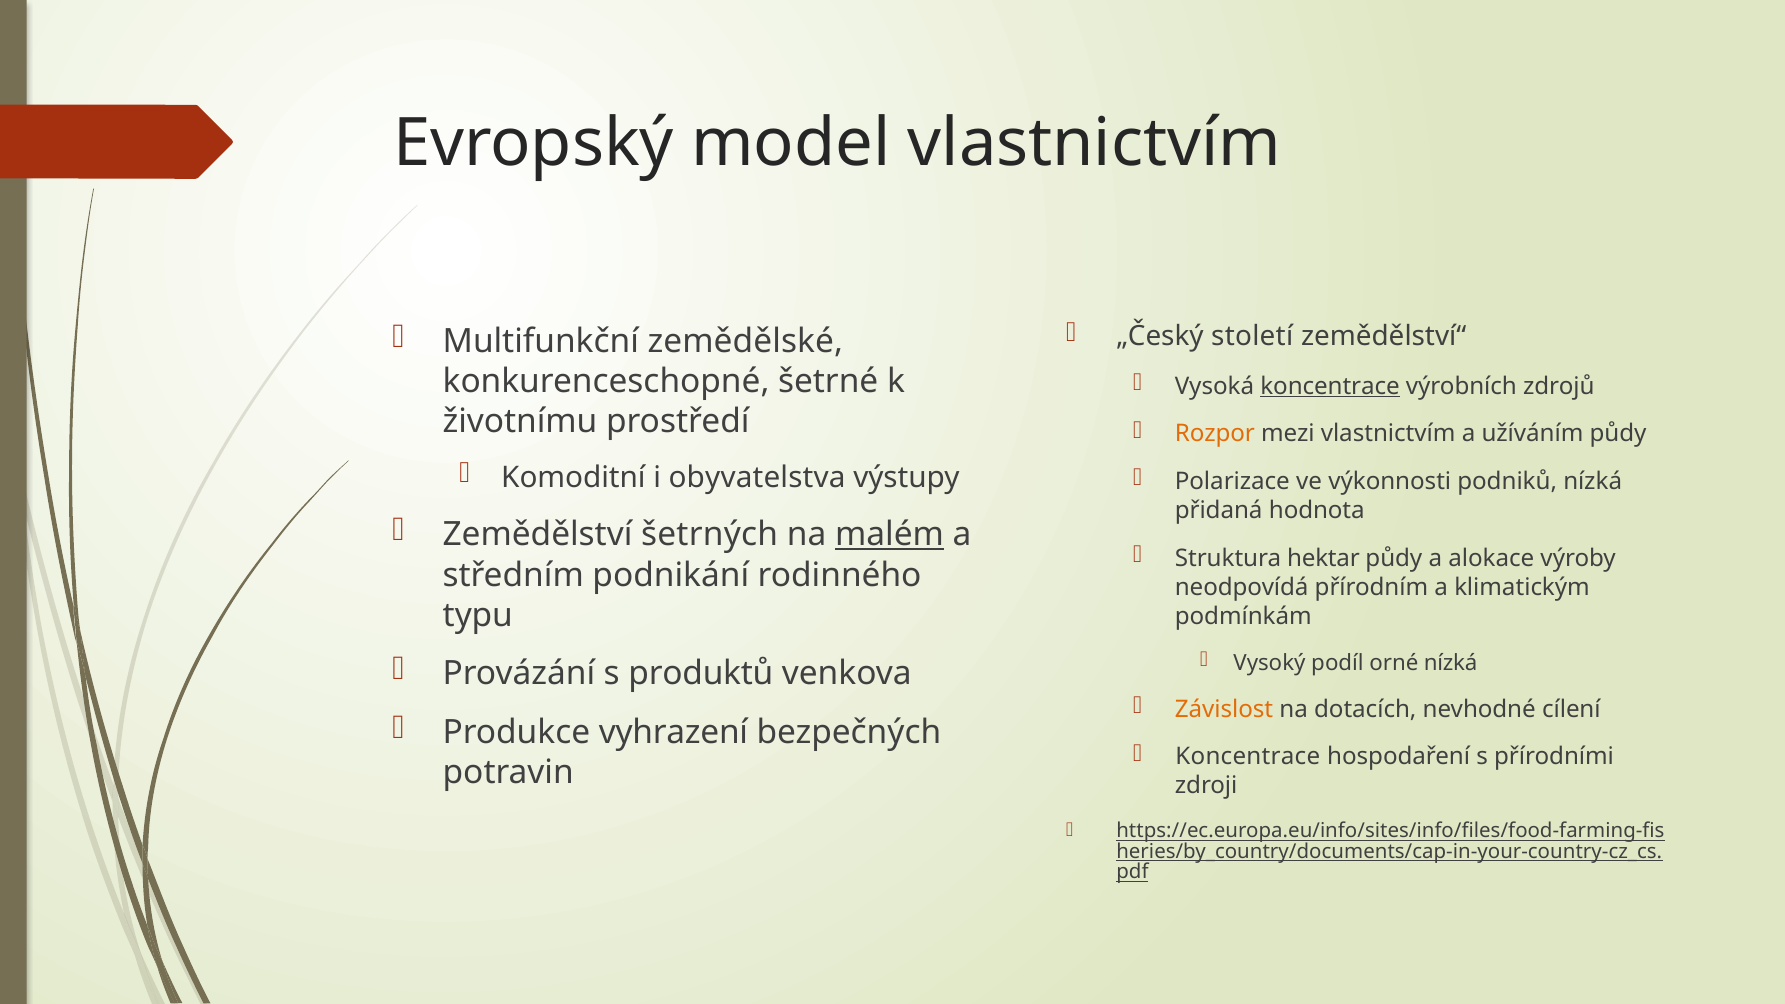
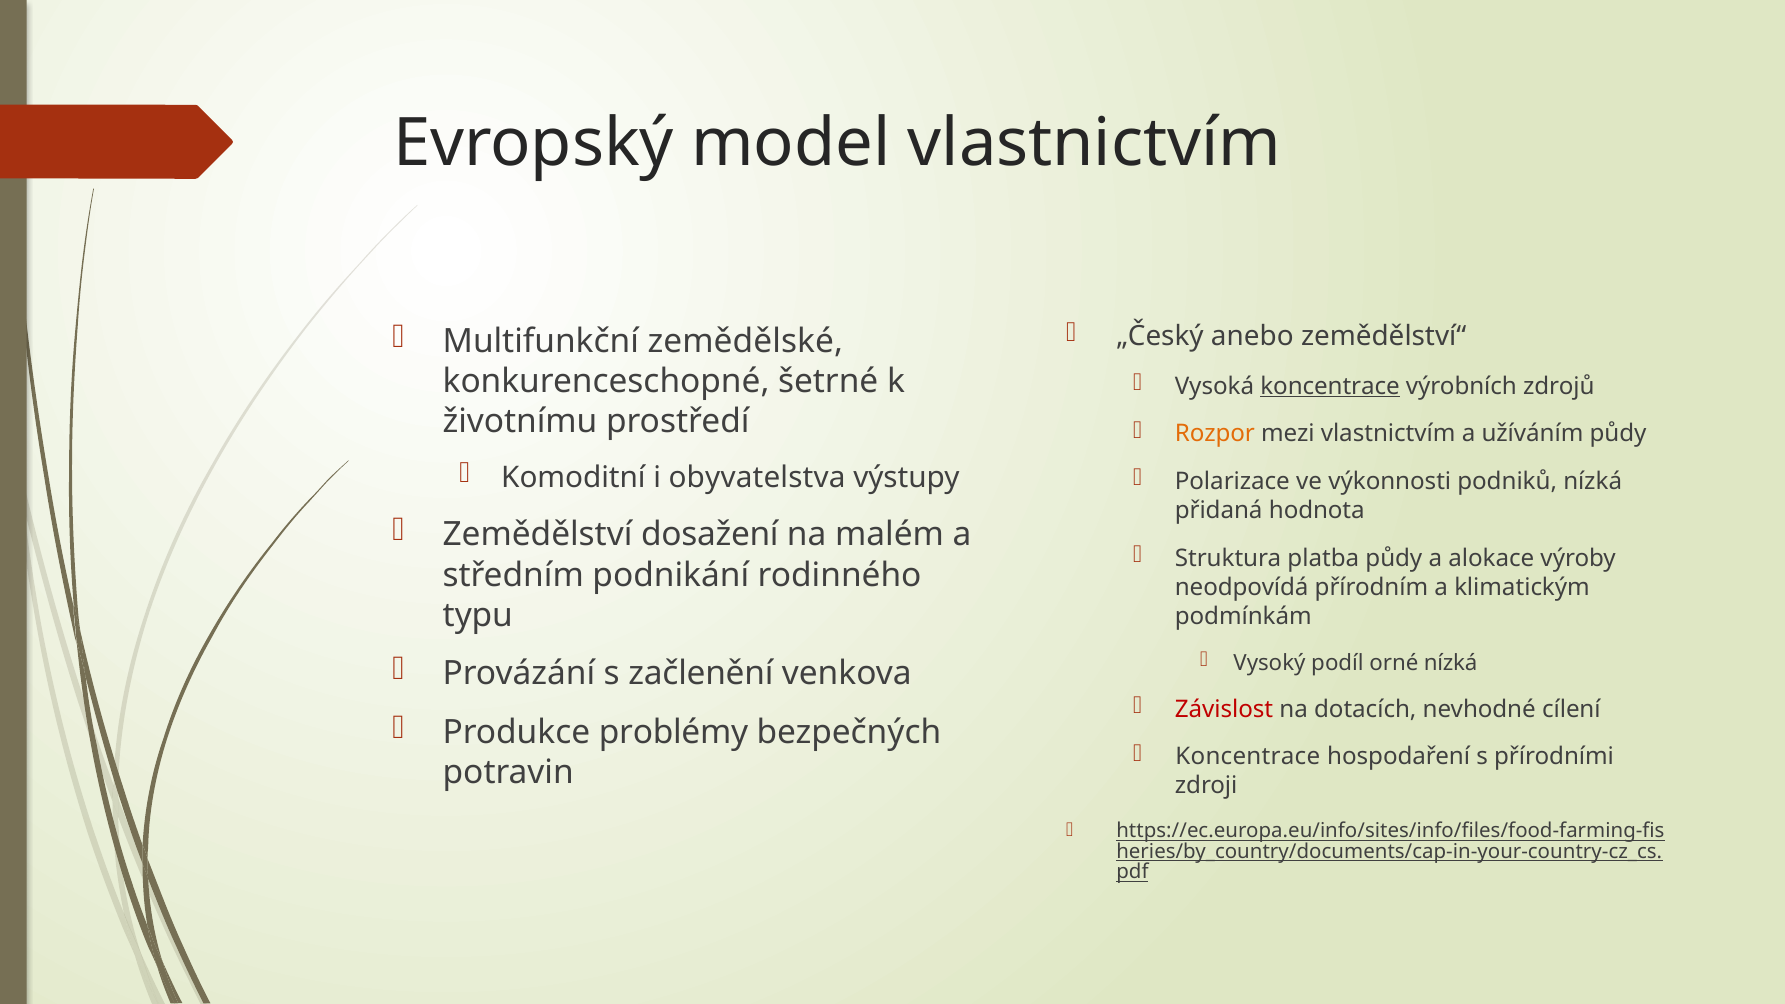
století: století -> anebo
šetrných: šetrných -> dosažení
malém underline: present -> none
hektar: hektar -> platba
produktů: produktů -> začlenění
Závislost colour: orange -> red
vyhrazení: vyhrazení -> problémy
